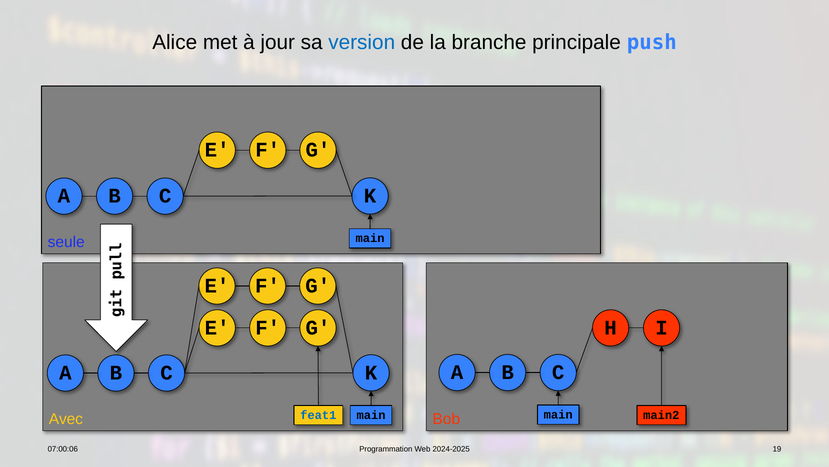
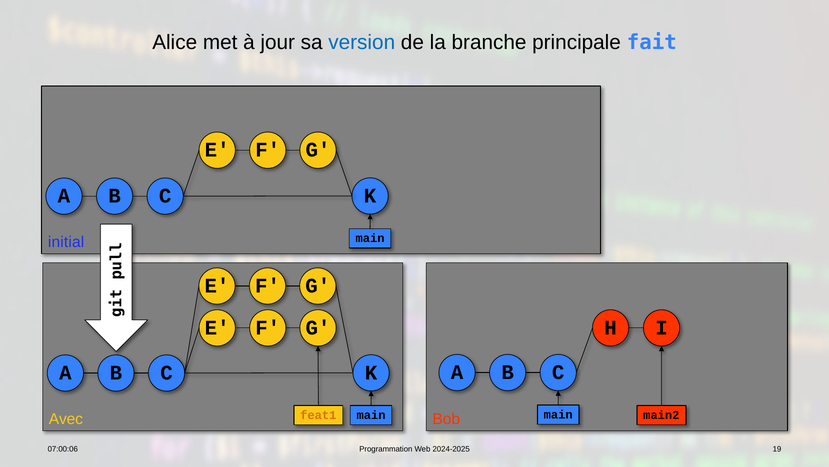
push: push -> fait
seule: seule -> initial
feat1 colour: blue -> orange
